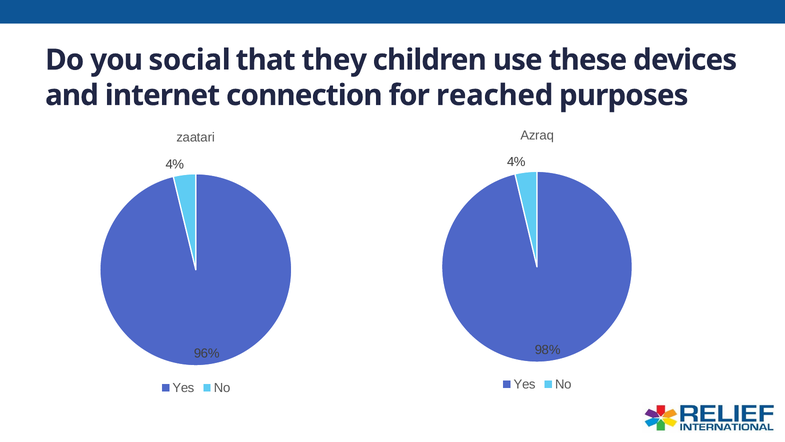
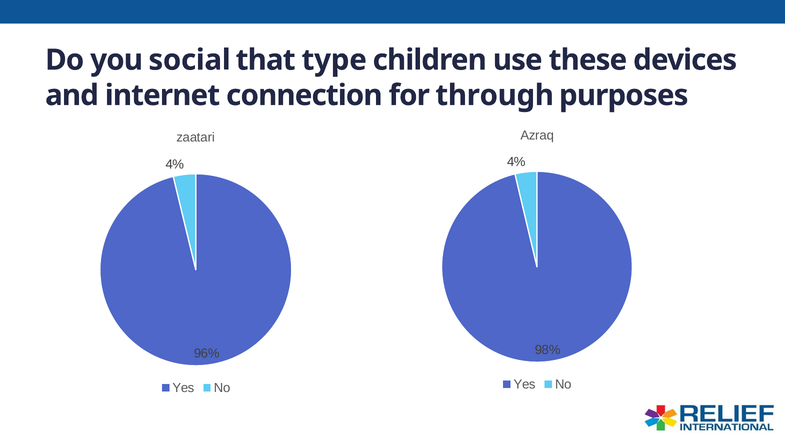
they: they -> type
reached: reached -> through
